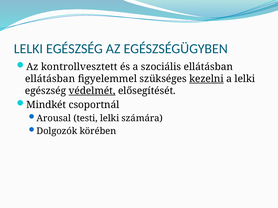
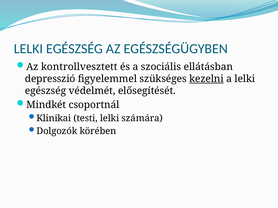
ellátásban at (50, 79): ellátásban -> depresszió
védelmét underline: present -> none
Arousal: Arousal -> Klinikai
